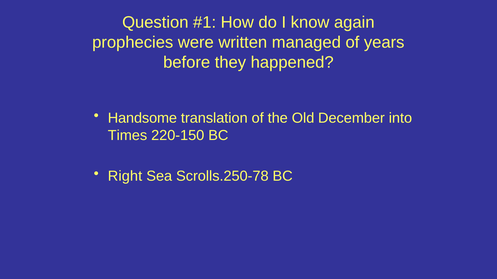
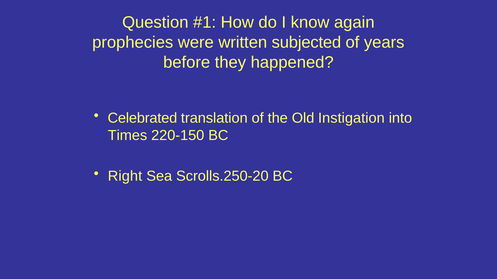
managed: managed -> subjected
Handsome: Handsome -> Celebrated
December: December -> Instigation
Scrolls.250-78: Scrolls.250-78 -> Scrolls.250-20
